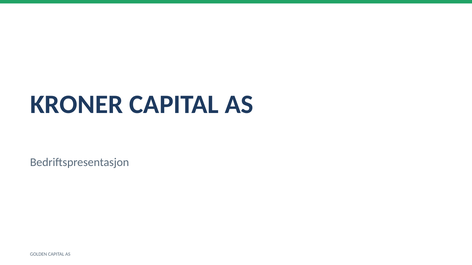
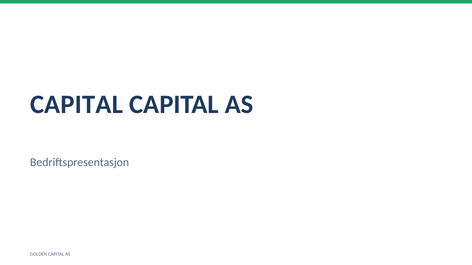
KRONER at (77, 105): KRONER -> CAPITAL
